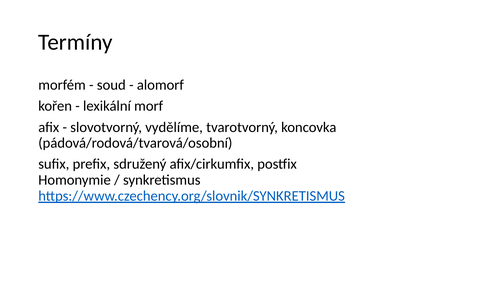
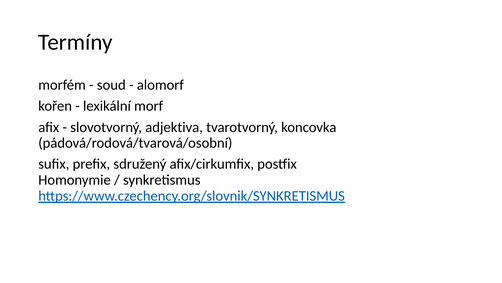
vydělíme: vydělíme -> adjektiva
